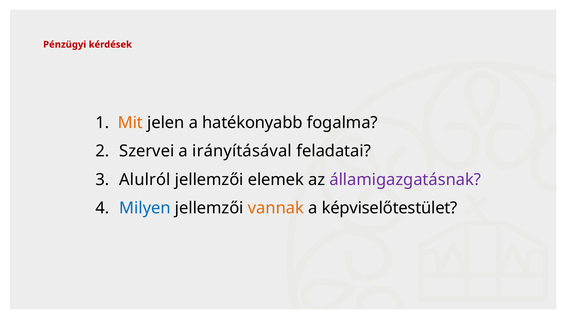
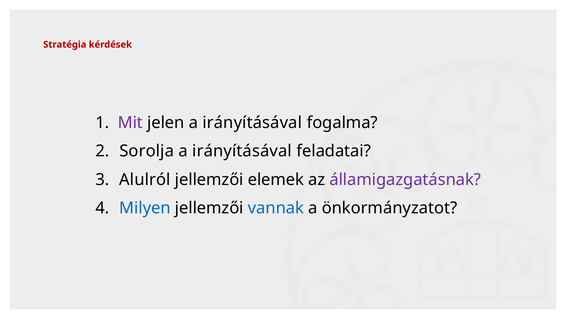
Pénzügyi: Pénzügyi -> Stratégia
Mit colour: orange -> purple
jelen a hatékonyabb: hatékonyabb -> irányításával
Szervei: Szervei -> Sorolja
vannak colour: orange -> blue
képviselőtestület: képviselőtestület -> önkormányzatot
